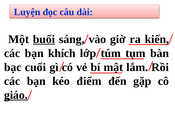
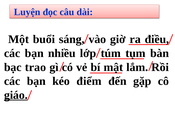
buổi underline: present -> none
kiến: kiến -> điều
khích: khích -> nhiều
cuối: cuối -> trao
